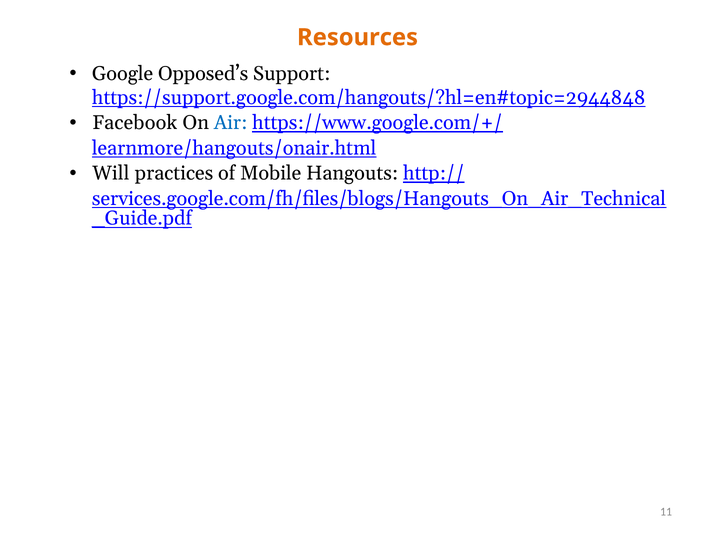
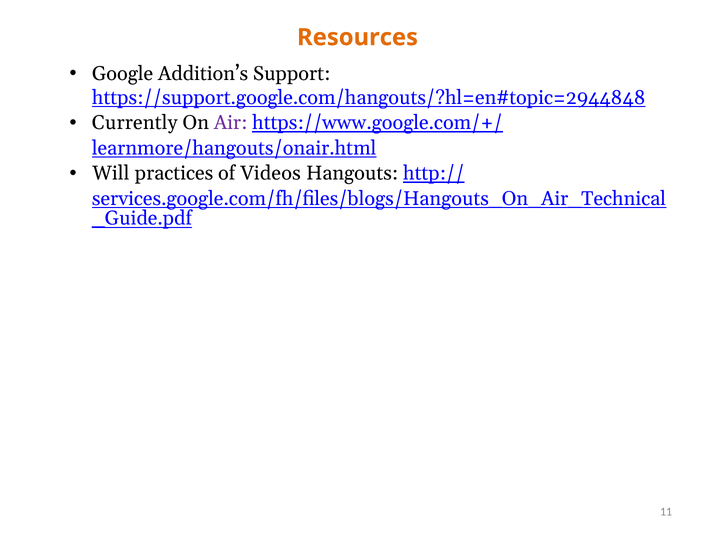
Opposed’s: Opposed’s -> Addition’s
Facebook: Facebook -> Currently
Air colour: blue -> purple
Mobile: Mobile -> Videos
